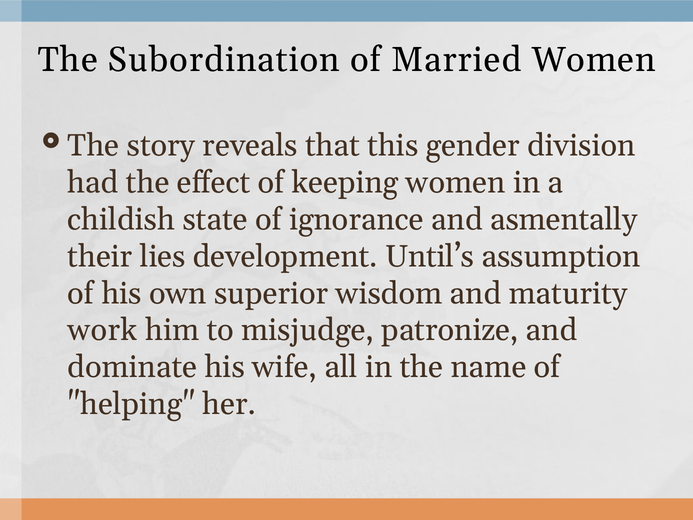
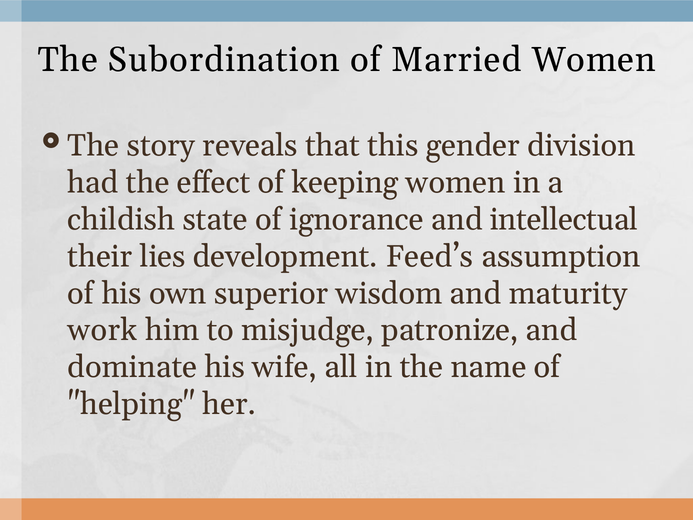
asmentally: asmentally -> intellectual
Until’s: Until’s -> Feed’s
